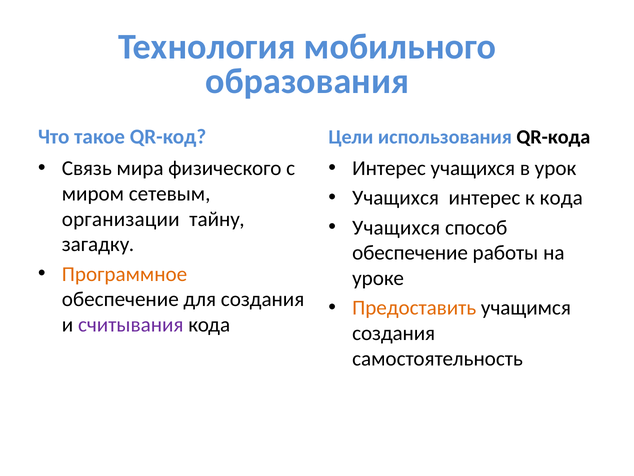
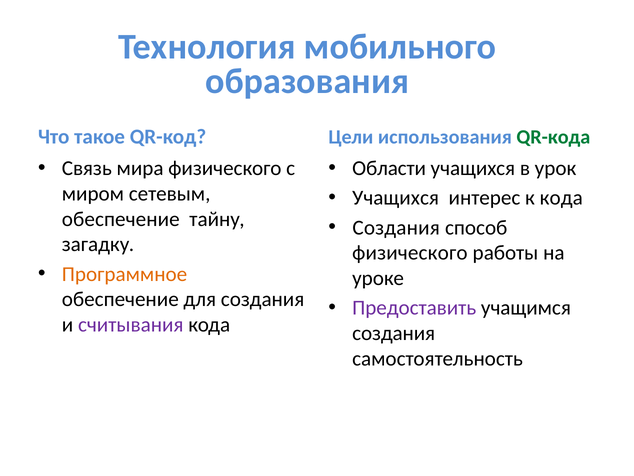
QR-кода colour: black -> green
Интерес at (389, 168): Интерес -> Области
организации at (121, 219): организации -> обеспечение
Учащихся at (396, 227): Учащихся -> Создания
обеспечение at (410, 253): обеспечение -> физического
Предоставить colour: orange -> purple
